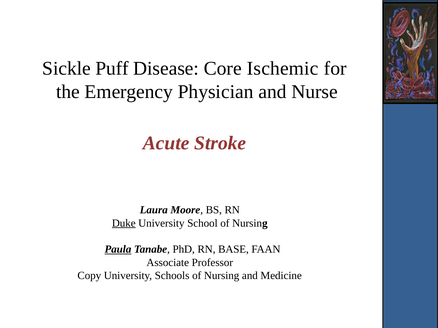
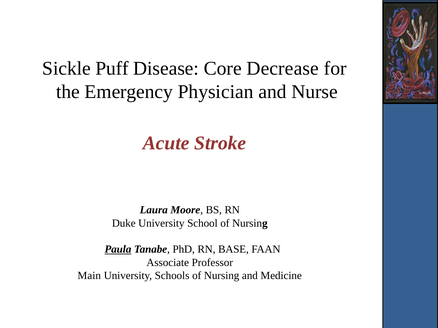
Ischemic: Ischemic -> Decrease
Duke underline: present -> none
Copy: Copy -> Main
